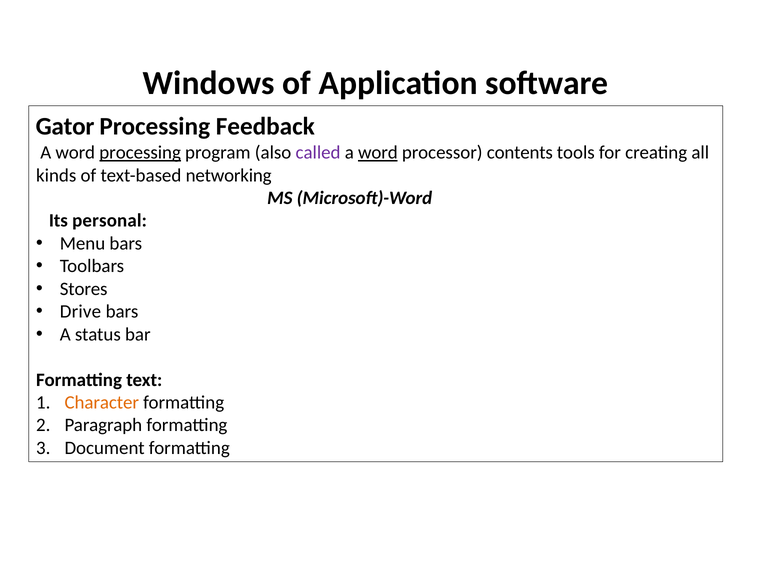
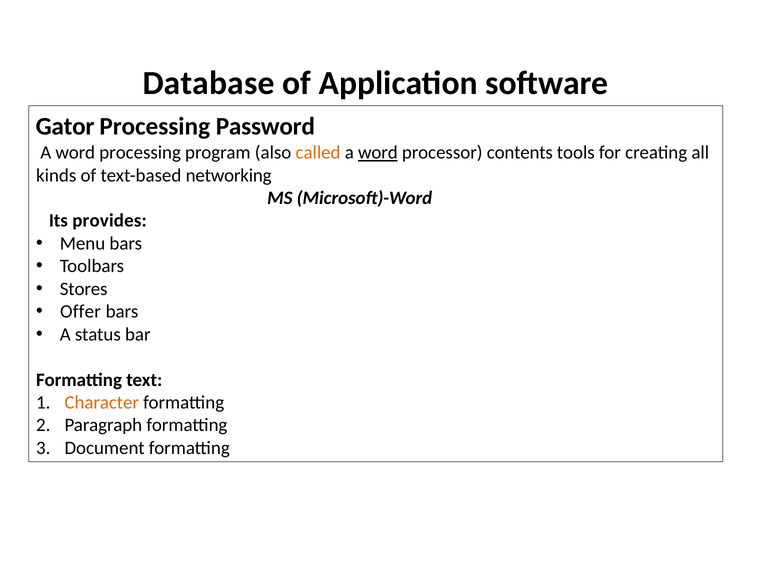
Windows: Windows -> Database
Feedback: Feedback -> Password
processing at (140, 153) underline: present -> none
called colour: purple -> orange
personal: personal -> provides
Drive: Drive -> Offer
